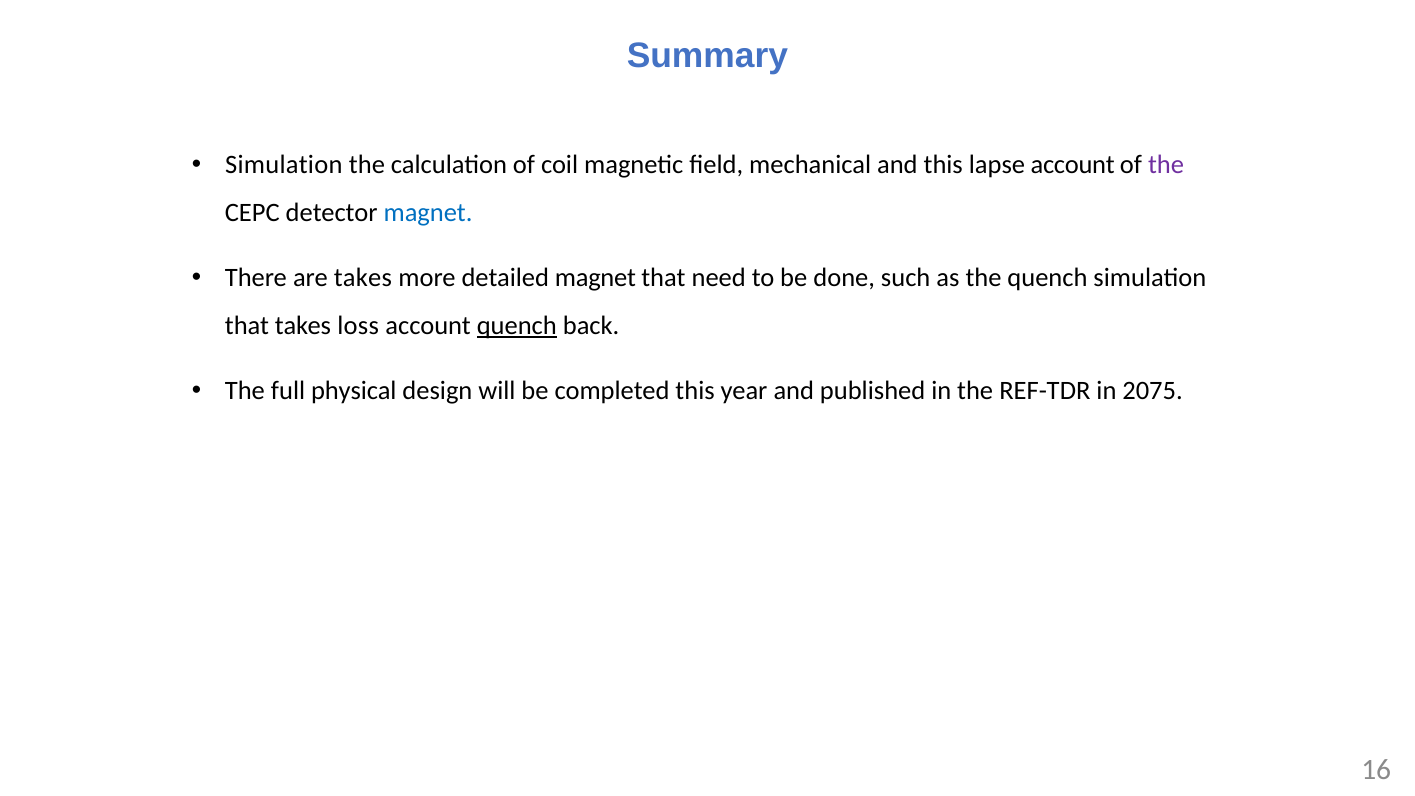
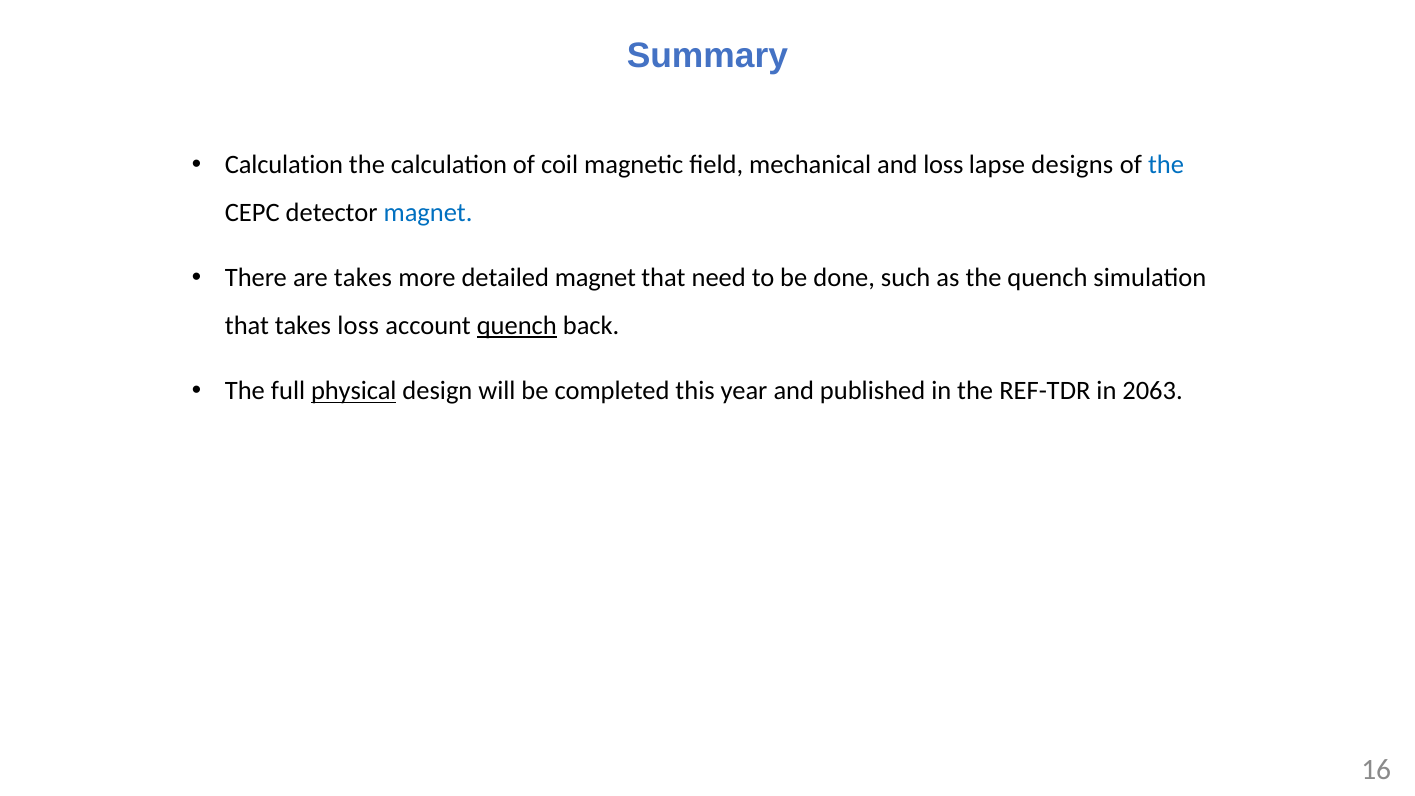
Simulation at (284, 165): Simulation -> Calculation
and this: this -> loss
lapse account: account -> designs
the at (1166, 165) colour: purple -> blue
physical underline: none -> present
2075: 2075 -> 2063
